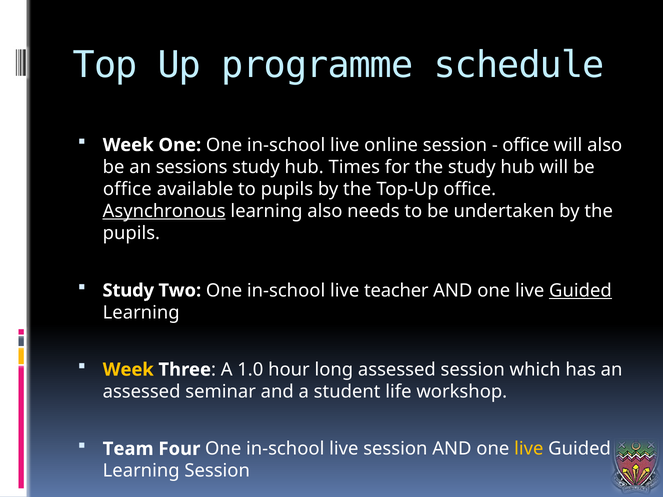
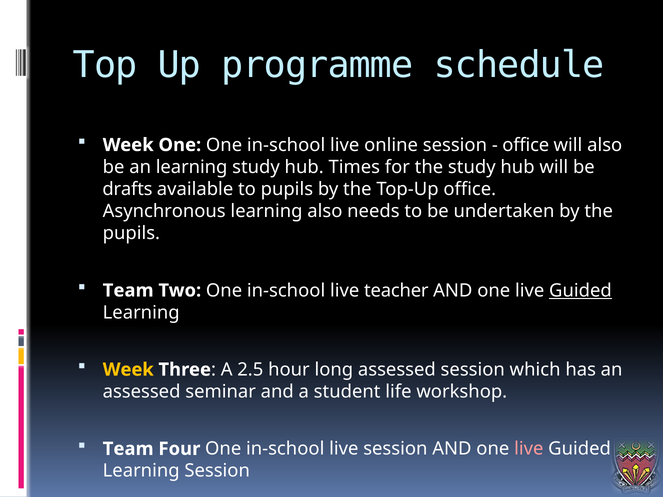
an sessions: sessions -> learning
office at (127, 189): office -> drafts
Asynchronous underline: present -> none
Study at (128, 291): Study -> Team
1.0: 1.0 -> 2.5
live at (529, 449) colour: yellow -> pink
